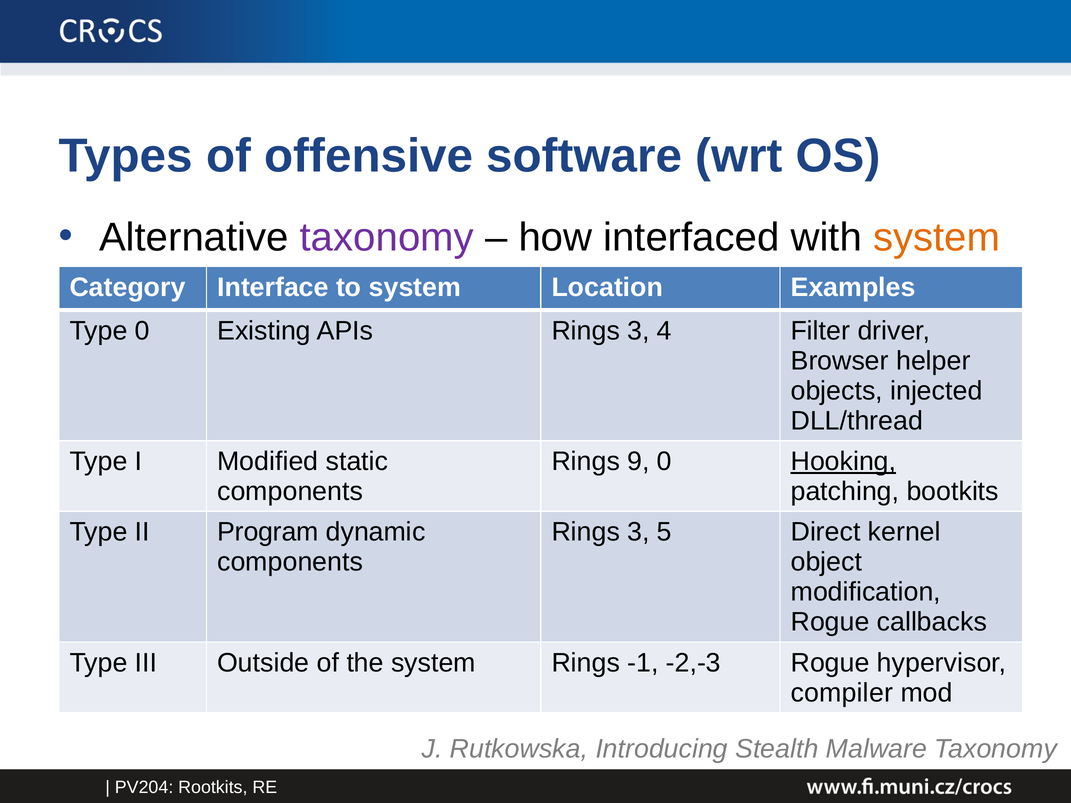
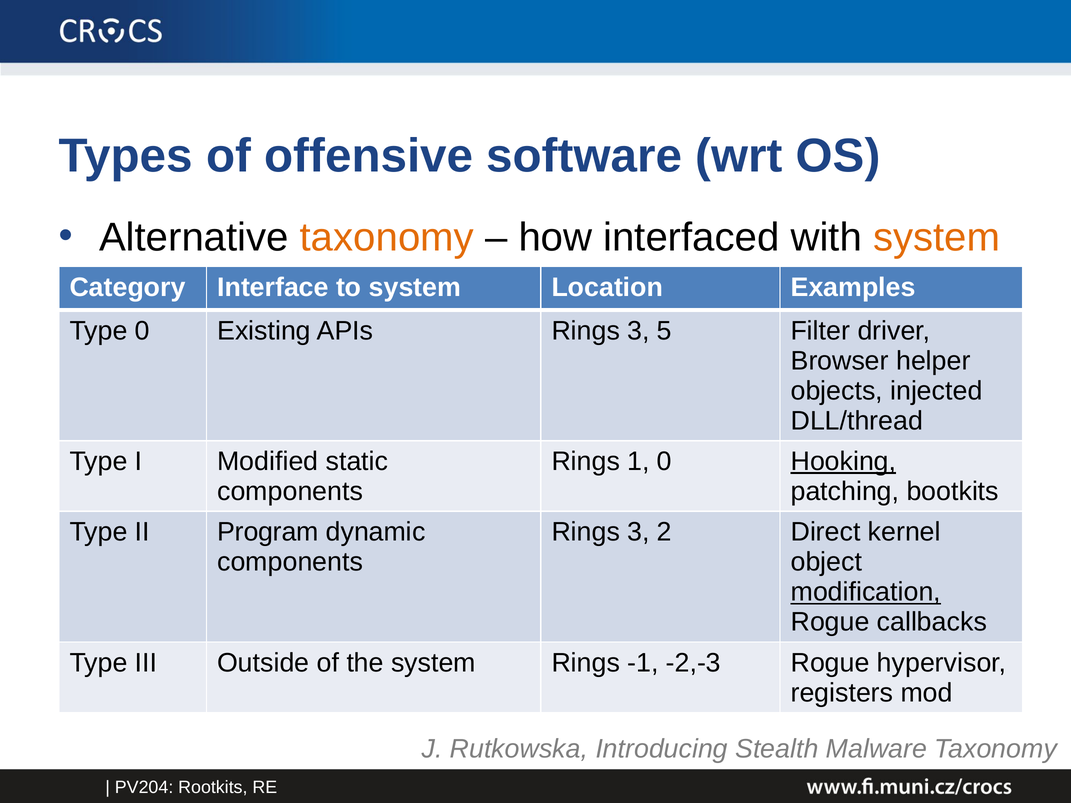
taxonomy at (387, 237) colour: purple -> orange
4: 4 -> 5
9: 9 -> 1
5: 5 -> 2
modification underline: none -> present
compiler: compiler -> registers
